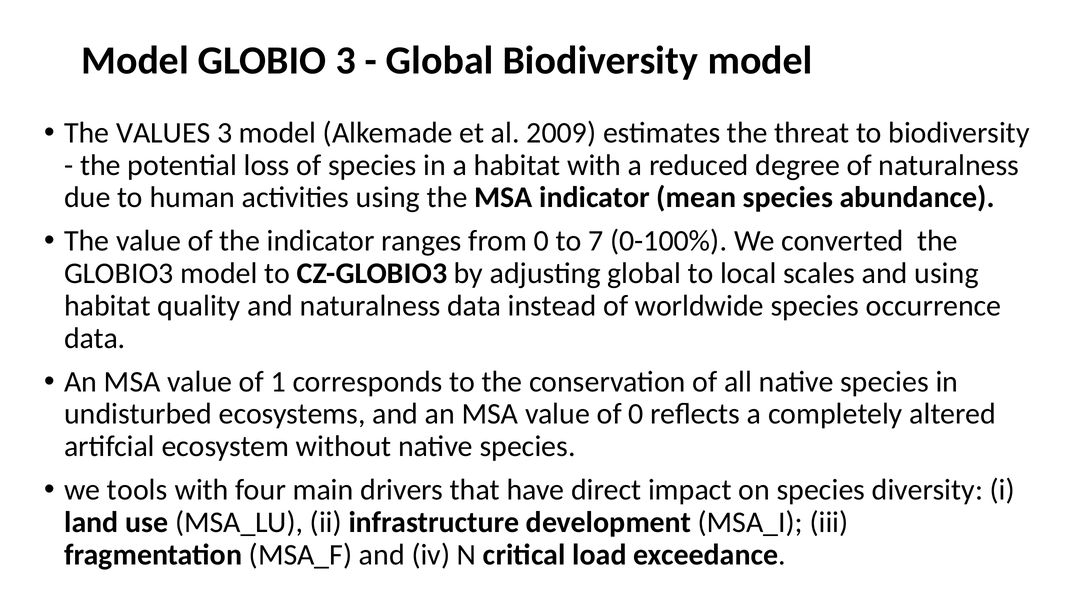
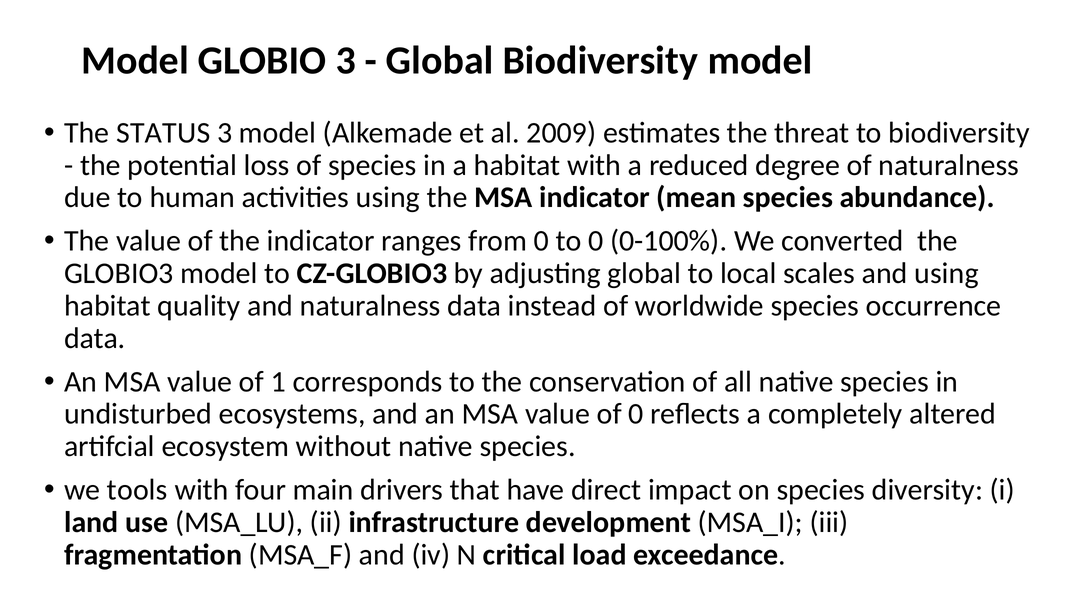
VALUES: VALUES -> STATUS
to 7: 7 -> 0
